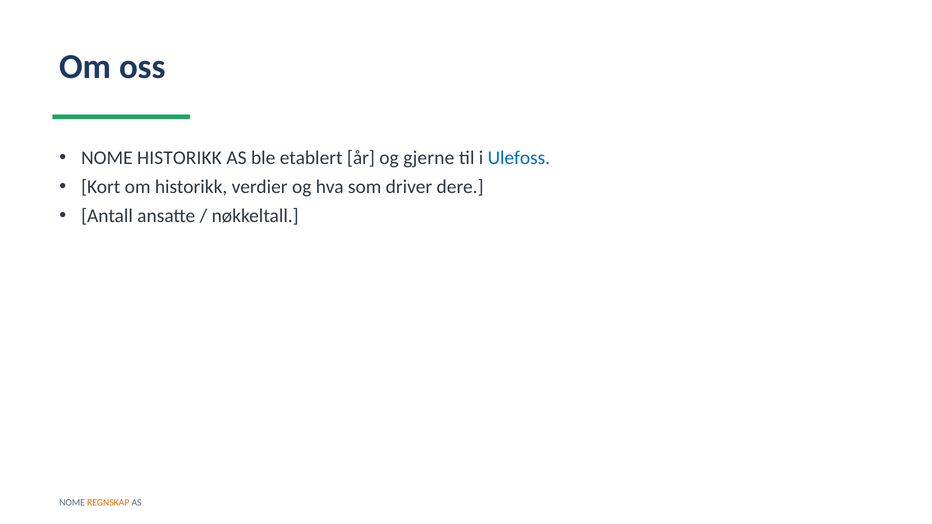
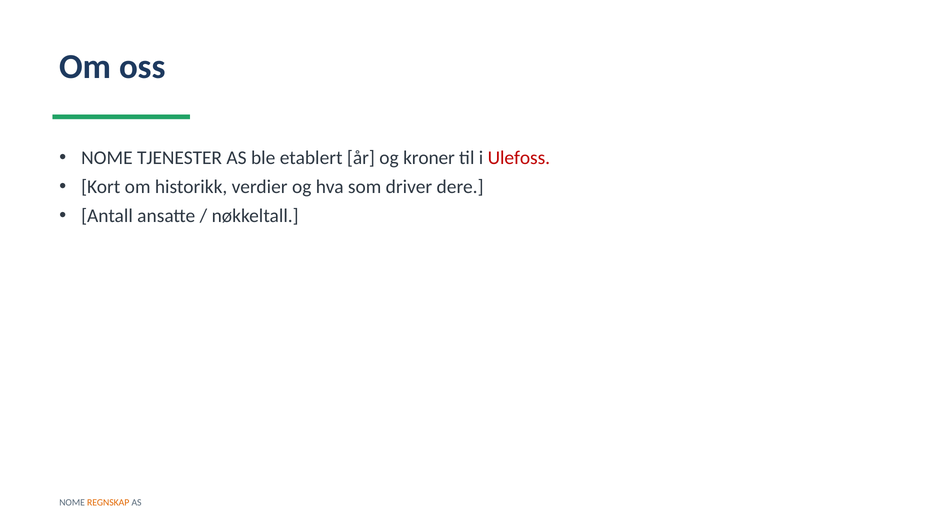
NOME HISTORIKK: HISTORIKK -> TJENESTER
gjerne: gjerne -> kroner
Ulefoss colour: blue -> red
